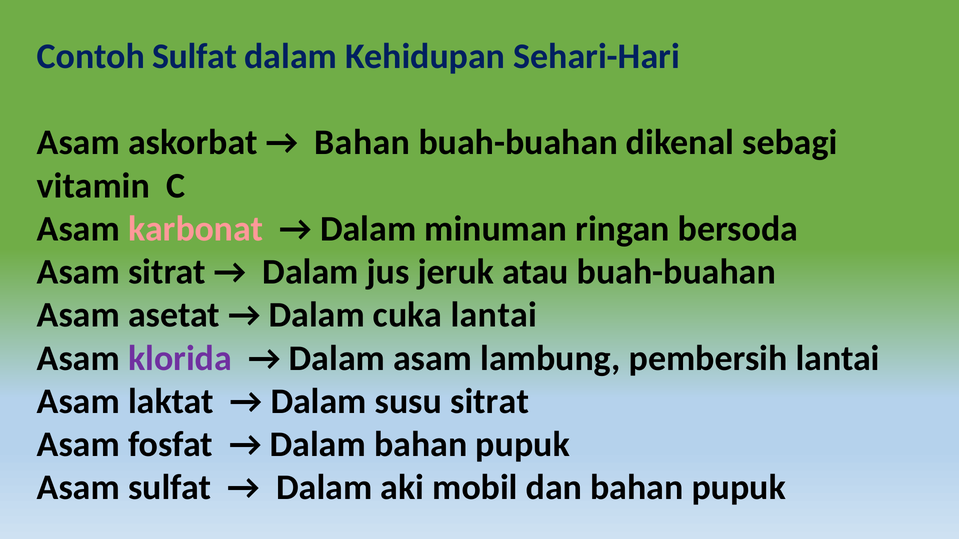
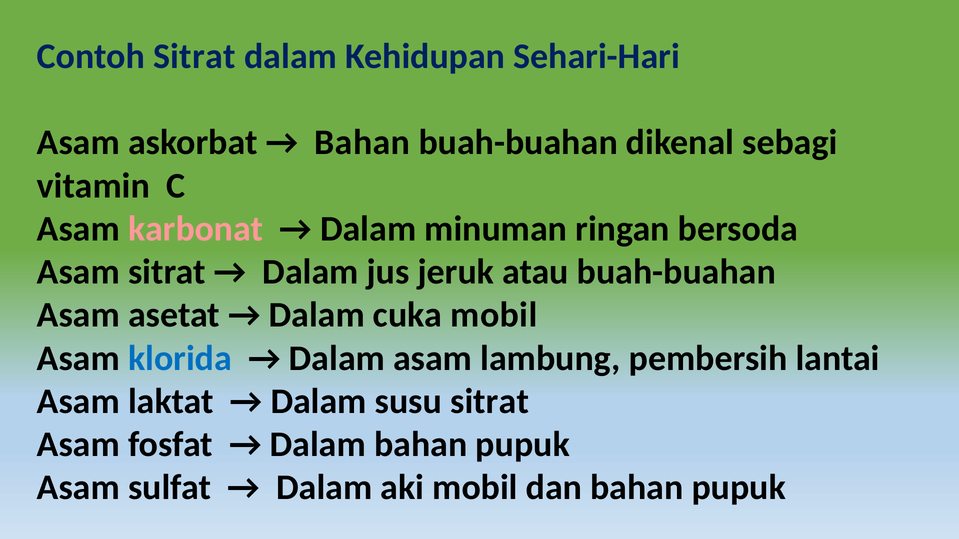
Contoh Sulfat: Sulfat -> Sitrat
cuka lantai: lantai -> mobil
klorida colour: purple -> blue
